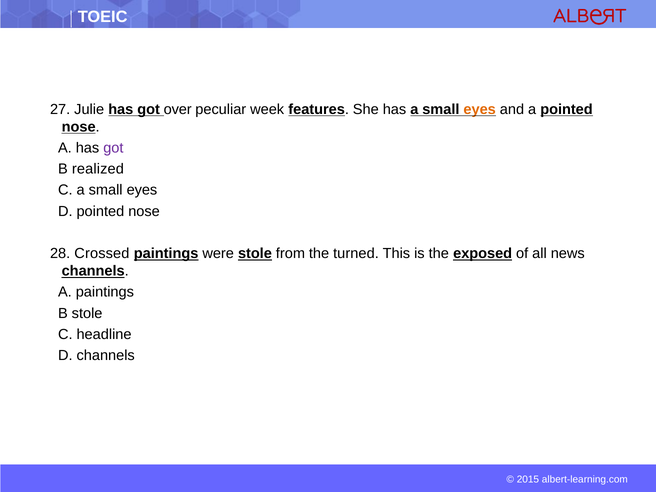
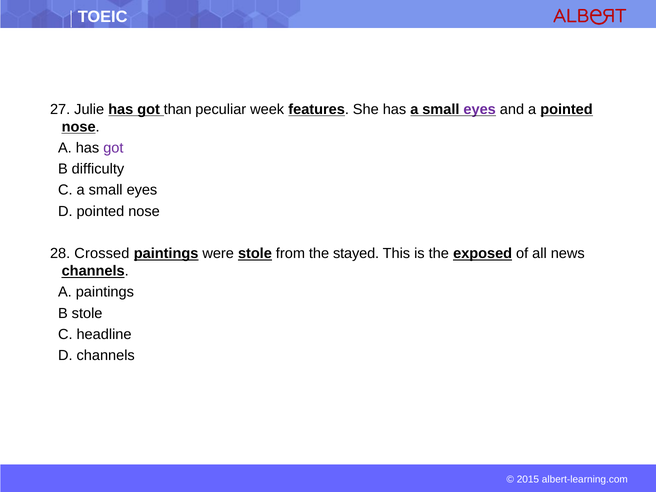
over: over -> than
eyes at (480, 109) colour: orange -> purple
realized: realized -> difficulty
turned: turned -> stayed
